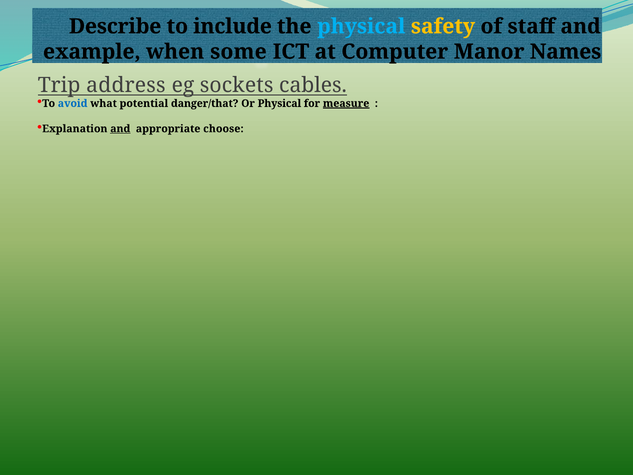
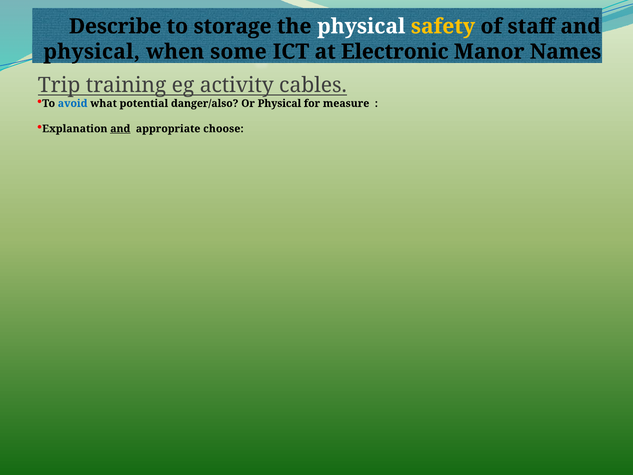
include: include -> storage
physical at (361, 26) colour: light blue -> white
example at (92, 52): example -> physical
Computer: Computer -> Electronic
address: address -> training
sockets: sockets -> activity
danger/that: danger/that -> danger/also
measure underline: present -> none
